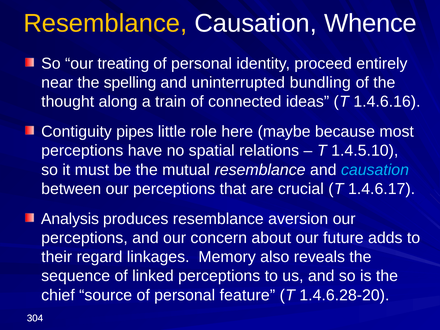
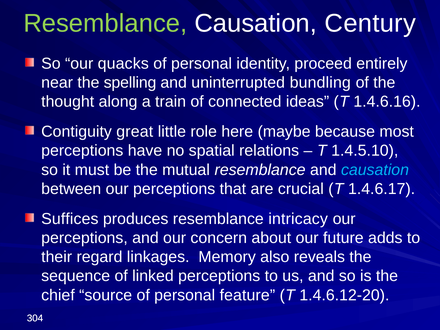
Resemblance at (105, 23) colour: yellow -> light green
Whence: Whence -> Century
treating: treating -> quacks
pipes: pipes -> great
Analysis: Analysis -> Suffices
aversion: aversion -> intricacy
1.4.6.28-20: 1.4.6.28-20 -> 1.4.6.12-20
